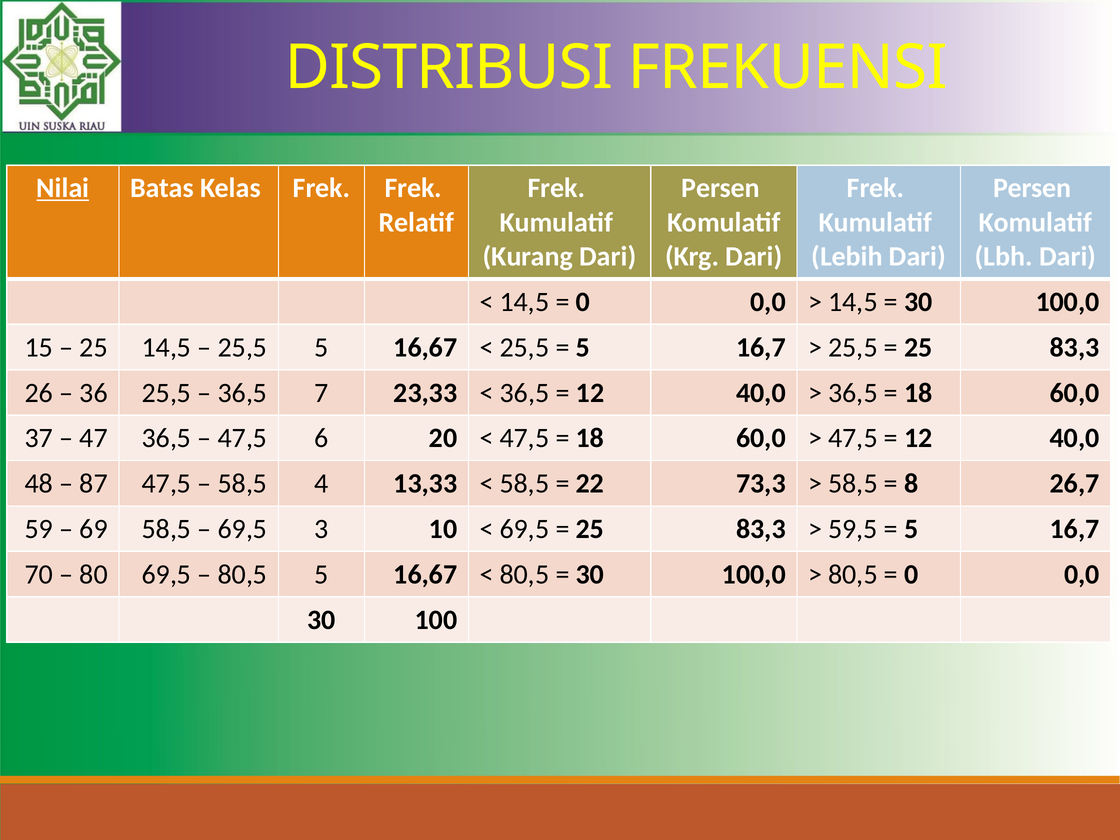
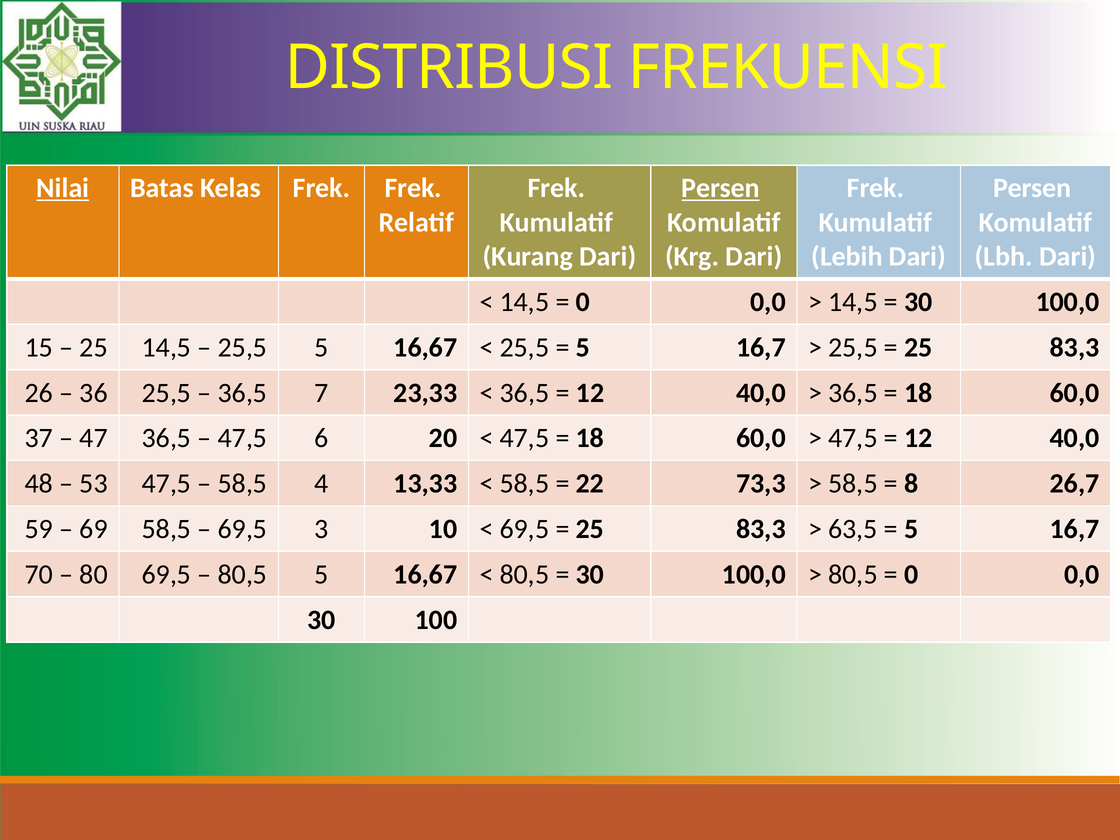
Persen at (721, 188) underline: none -> present
87: 87 -> 53
59,5: 59,5 -> 63,5
